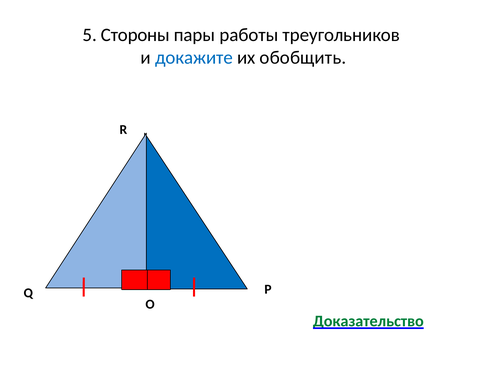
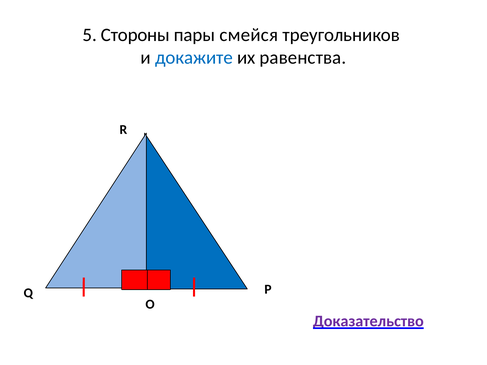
работы: работы -> смейся
обобщить: обобщить -> равенства
Доказательство colour: green -> purple
